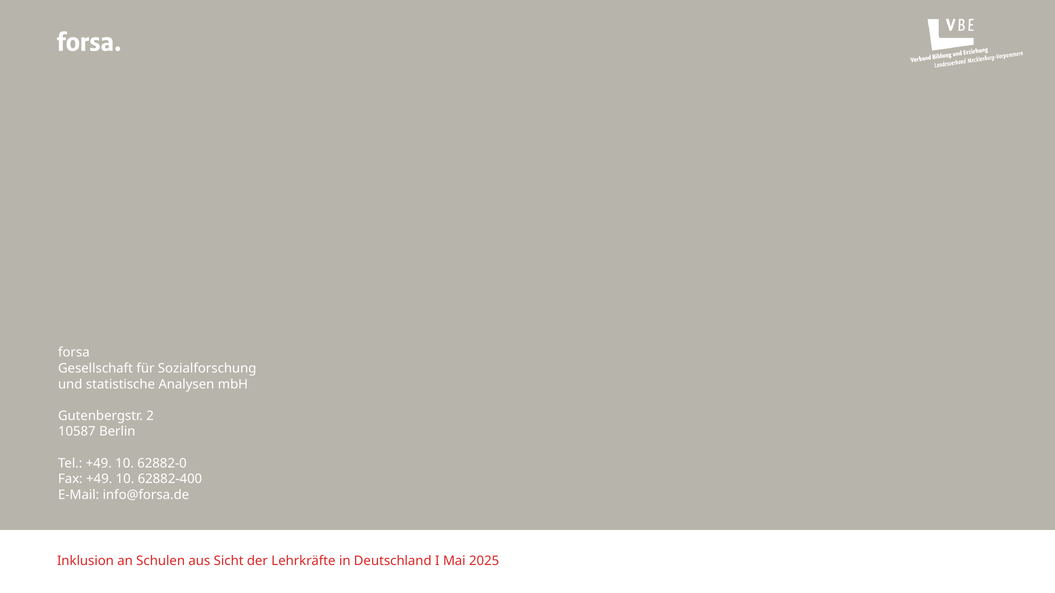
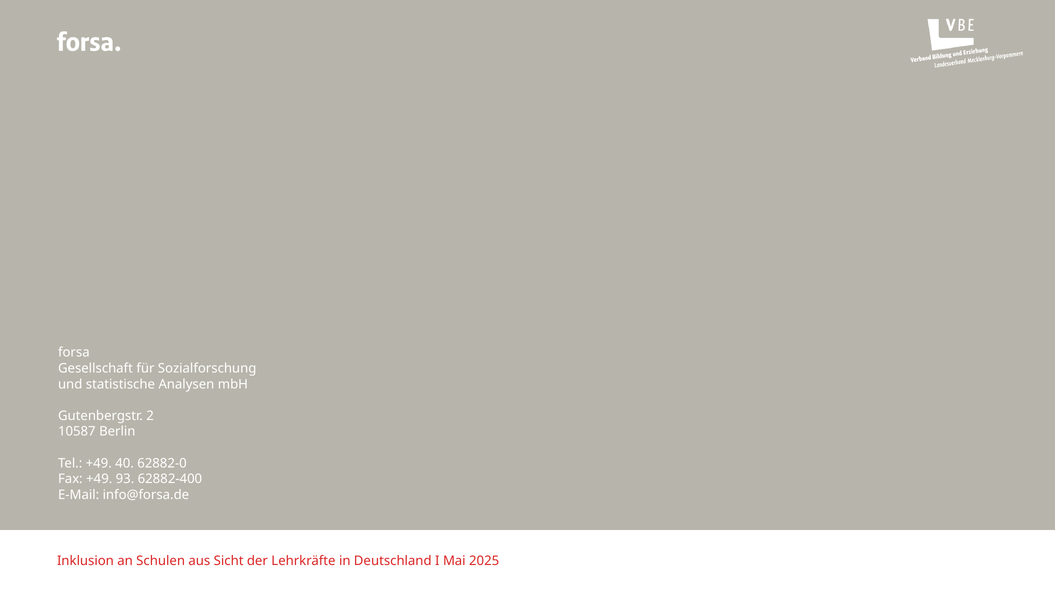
Tel +49 10: 10 -> 40
Fax +49 10: 10 -> 93
